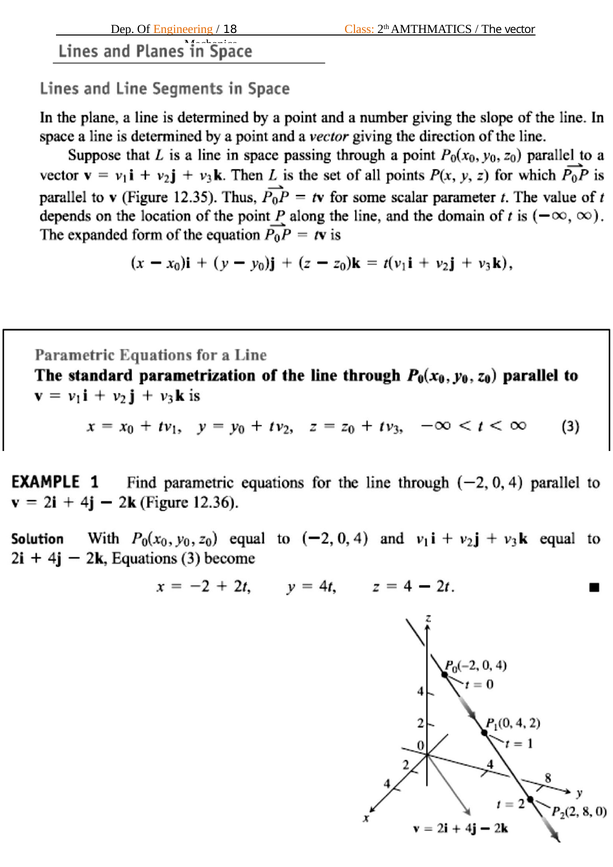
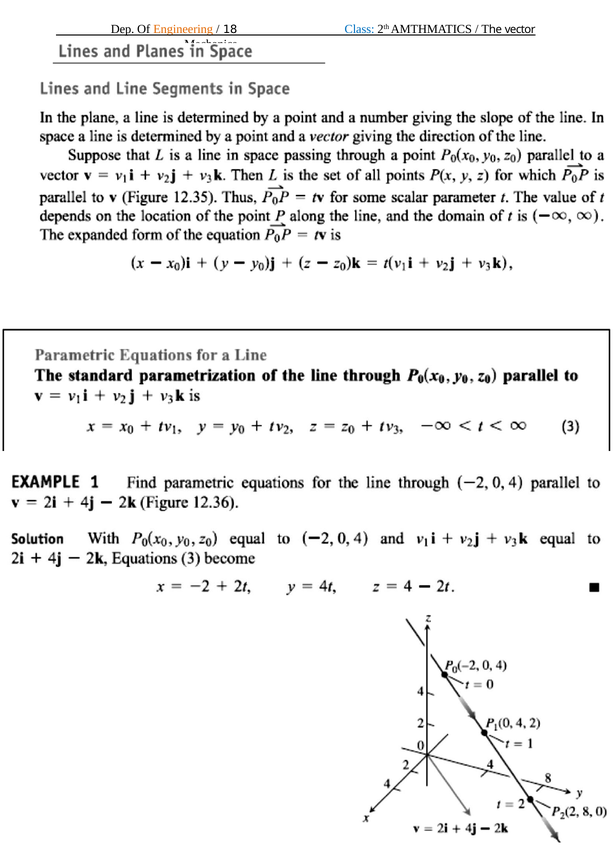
Class colour: orange -> blue
